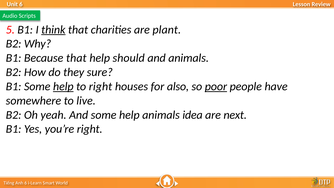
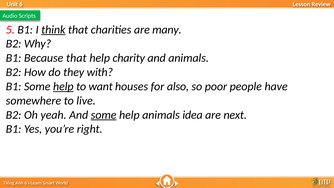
plant: plant -> many
should: should -> charity
sure: sure -> with
to right: right -> want
poor underline: present -> none
some at (104, 115) underline: none -> present
